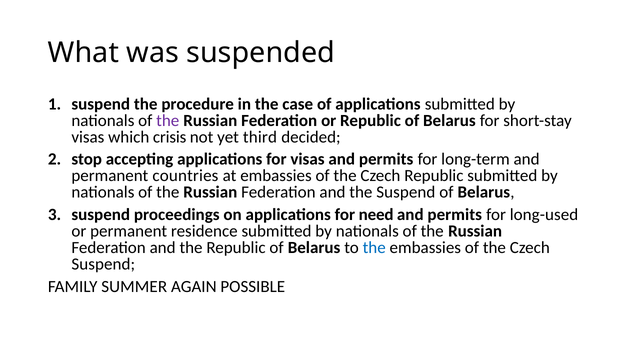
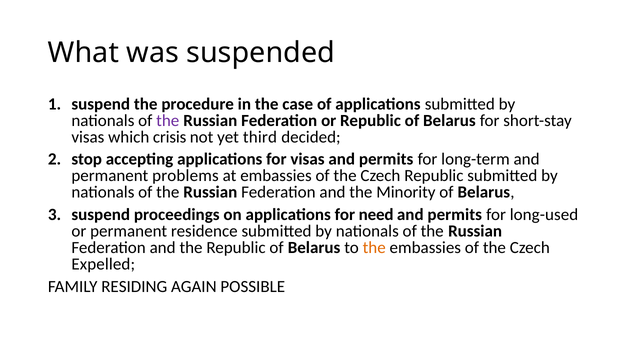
countries: countries -> problems
the Suspend: Suspend -> Minority
the at (374, 248) colour: blue -> orange
Suspend at (103, 264): Suspend -> Expelled
SUMMER: SUMMER -> RESIDING
